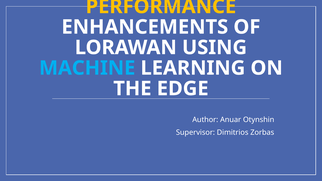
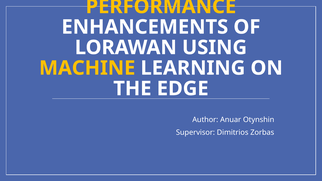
MACHINE colour: light blue -> yellow
